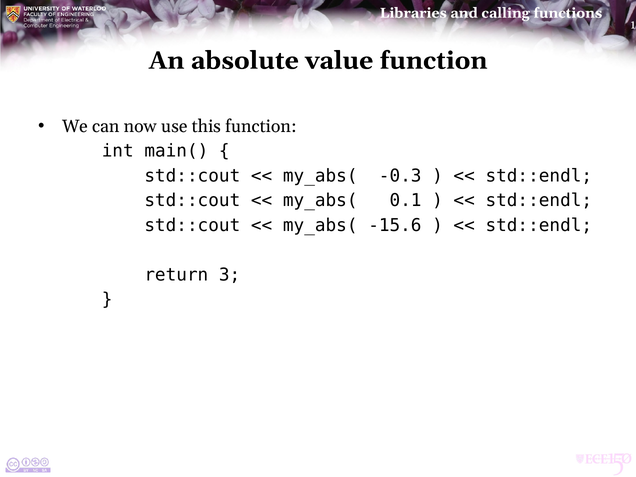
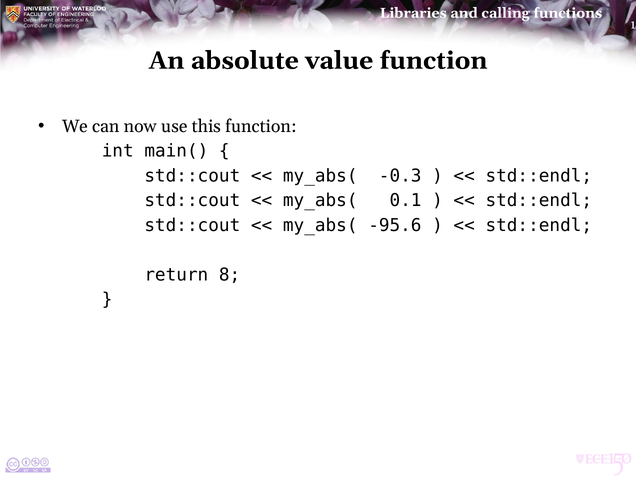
-15.6: -15.6 -> -95.6
3: 3 -> 8
